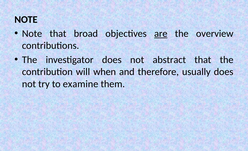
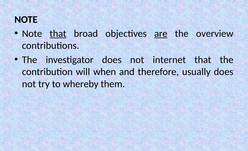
that at (58, 34) underline: none -> present
abstract: abstract -> internet
examine: examine -> whereby
